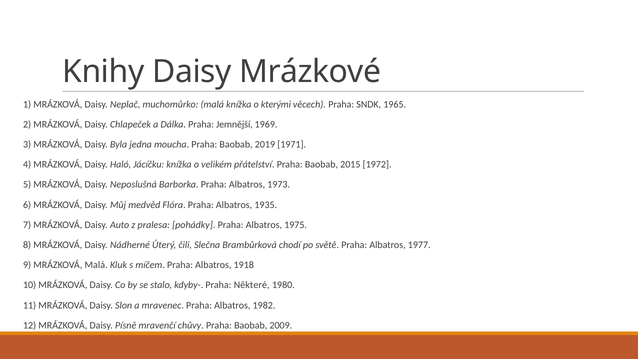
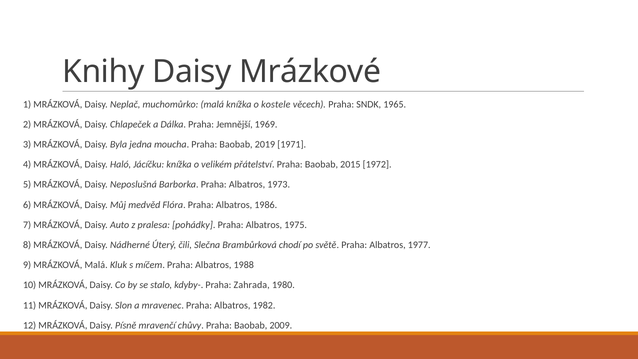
kterými: kterými -> kostele
1935: 1935 -> 1986
1918: 1918 -> 1988
Některé: Některé -> Zahrada
